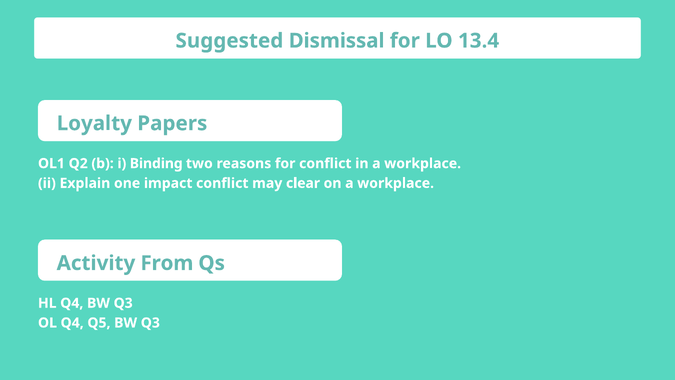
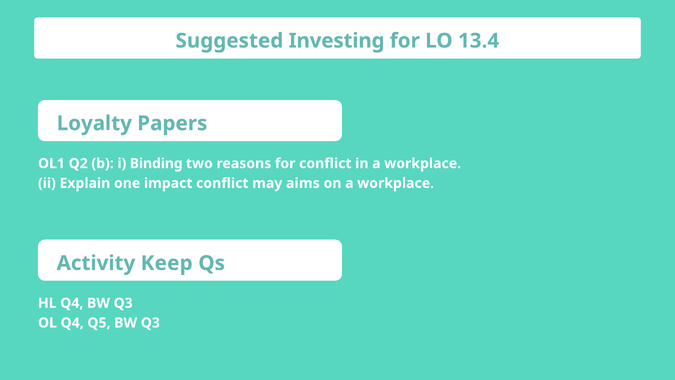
Dismissal: Dismissal -> Investing
clear: clear -> aims
From: From -> Keep
